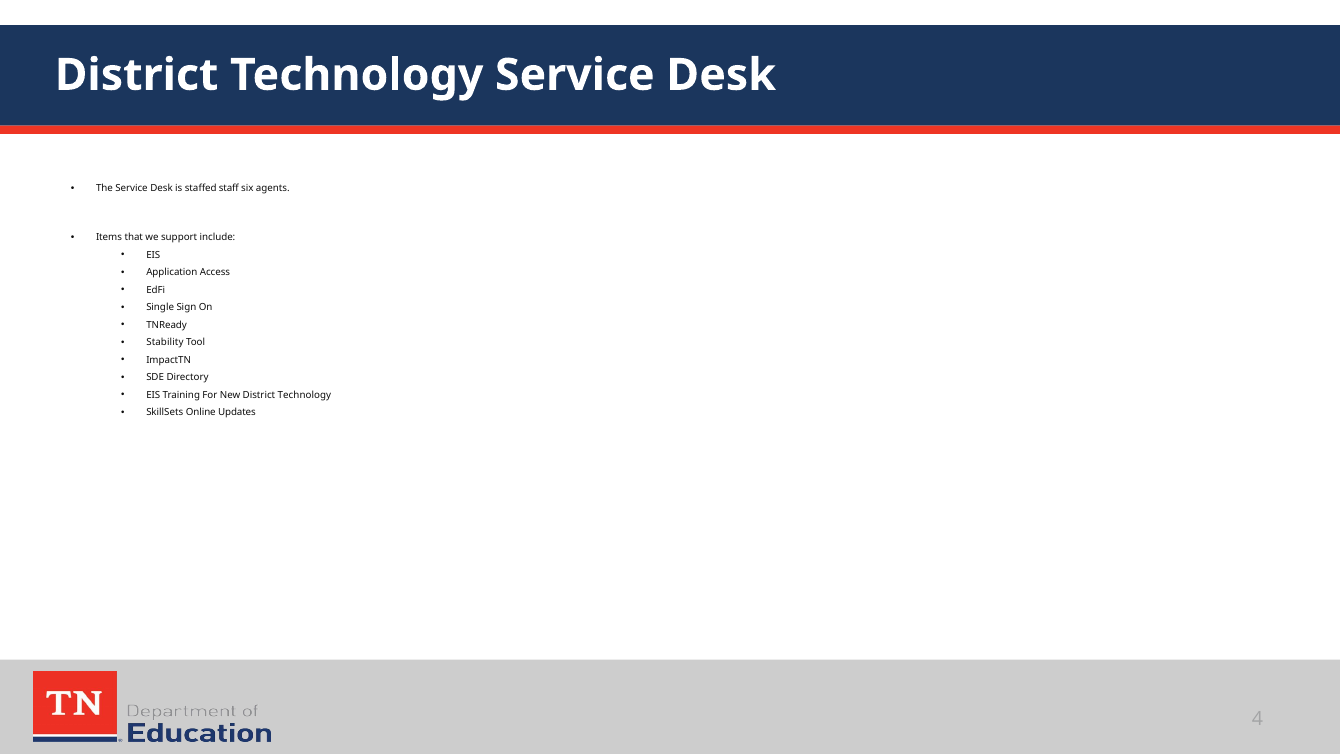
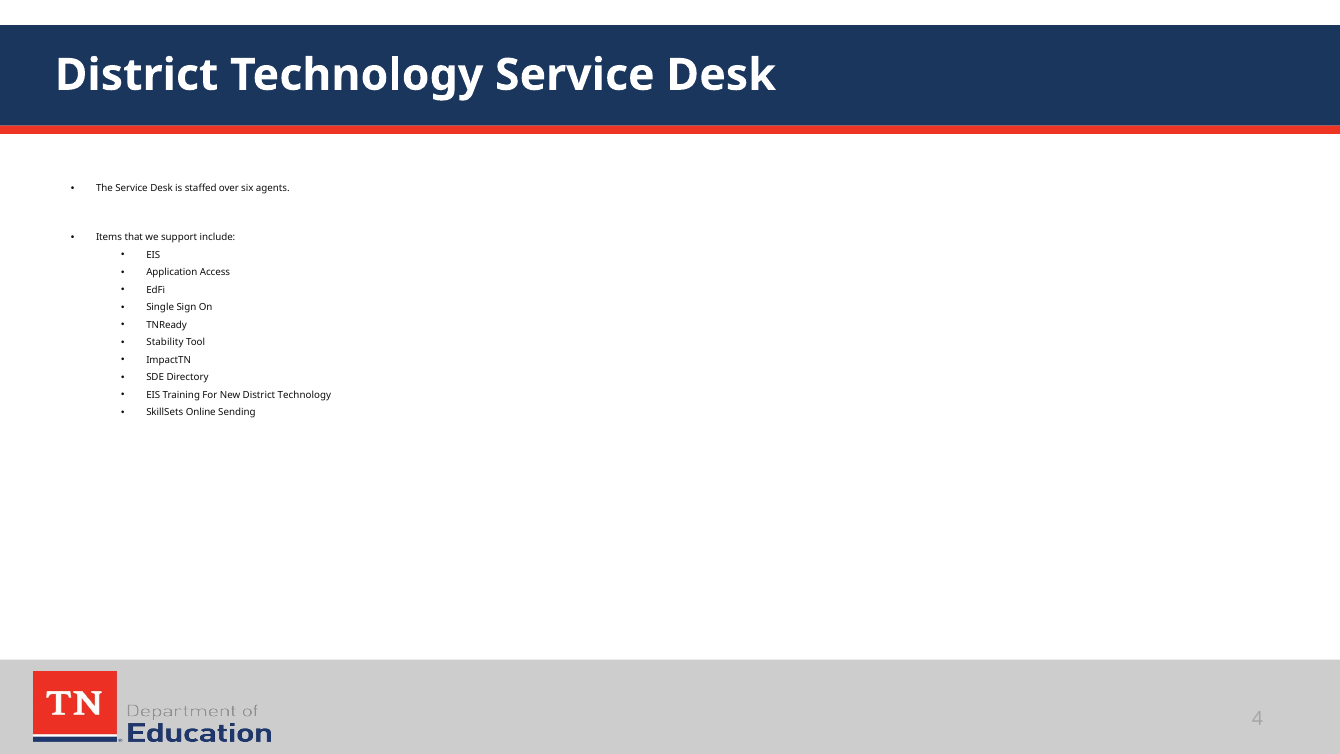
staff: staff -> over
Updates: Updates -> Sending
